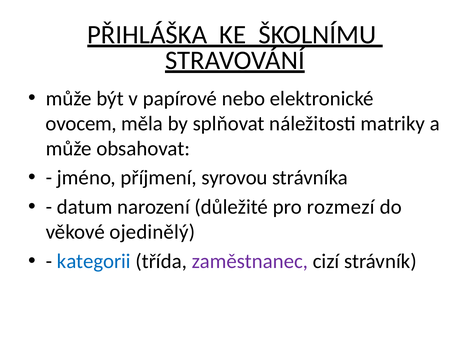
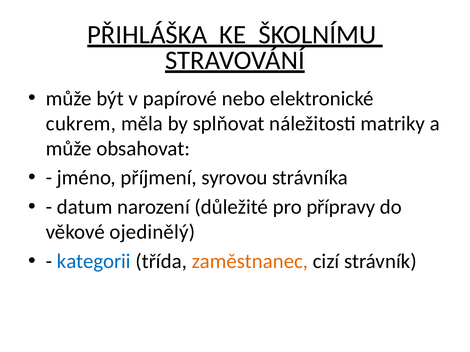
ovocem: ovocem -> cukrem
rozmezí: rozmezí -> přípravy
zaměstnanec colour: purple -> orange
